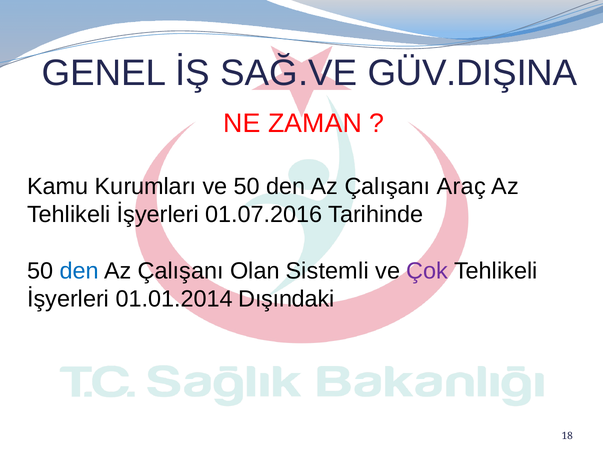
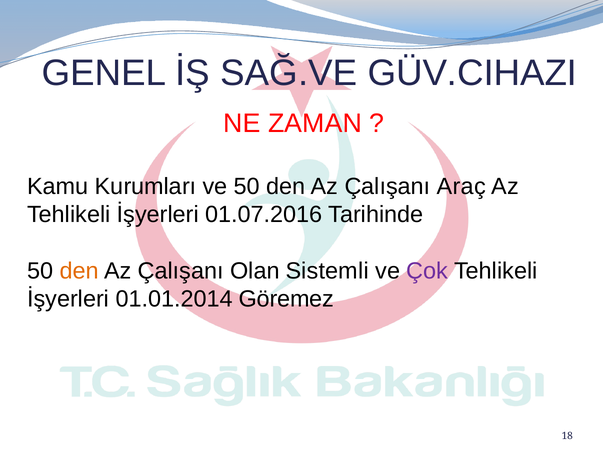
GÜV.DIŞINA: GÜV.DIŞINA -> GÜV.CIHAZI
den at (79, 271) colour: blue -> orange
Dışındaki: Dışındaki -> Göremez
